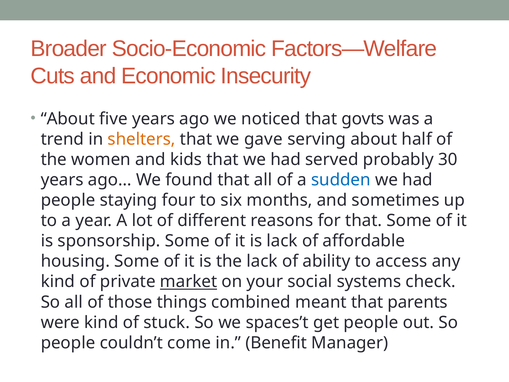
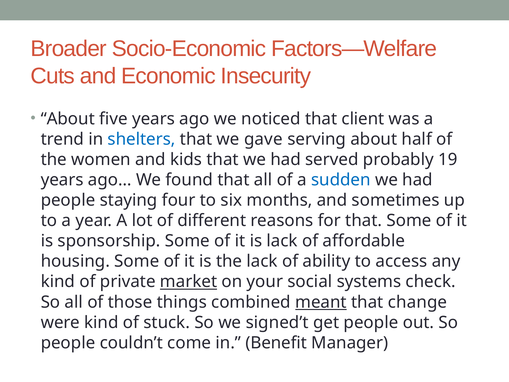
govts: govts -> client
shelters colour: orange -> blue
30: 30 -> 19
meant underline: none -> present
parents: parents -> change
spaces’t: spaces’t -> signed’t
